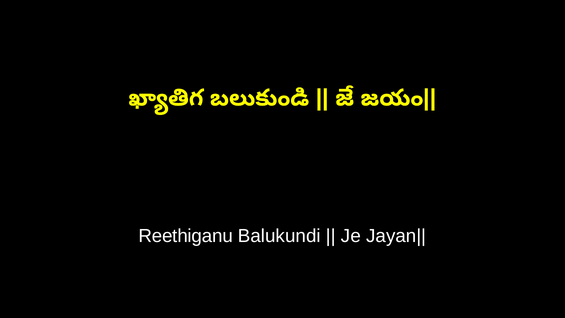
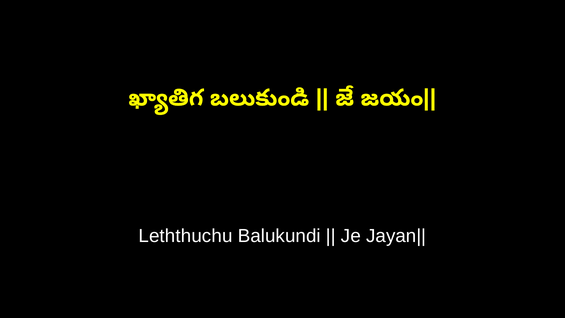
Reethiganu: Reethiganu -> Leththuchu
